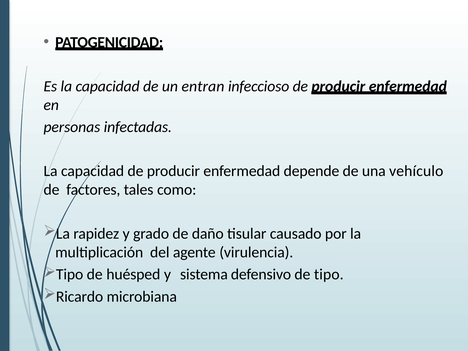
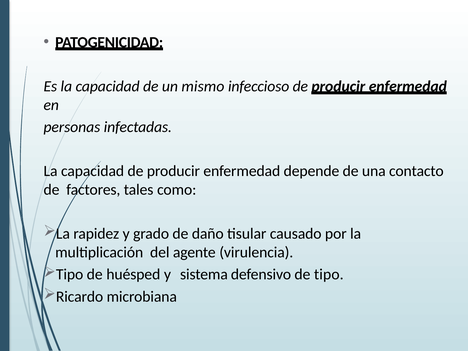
entran: entran -> mismo
vehículo: vehículo -> contacto
